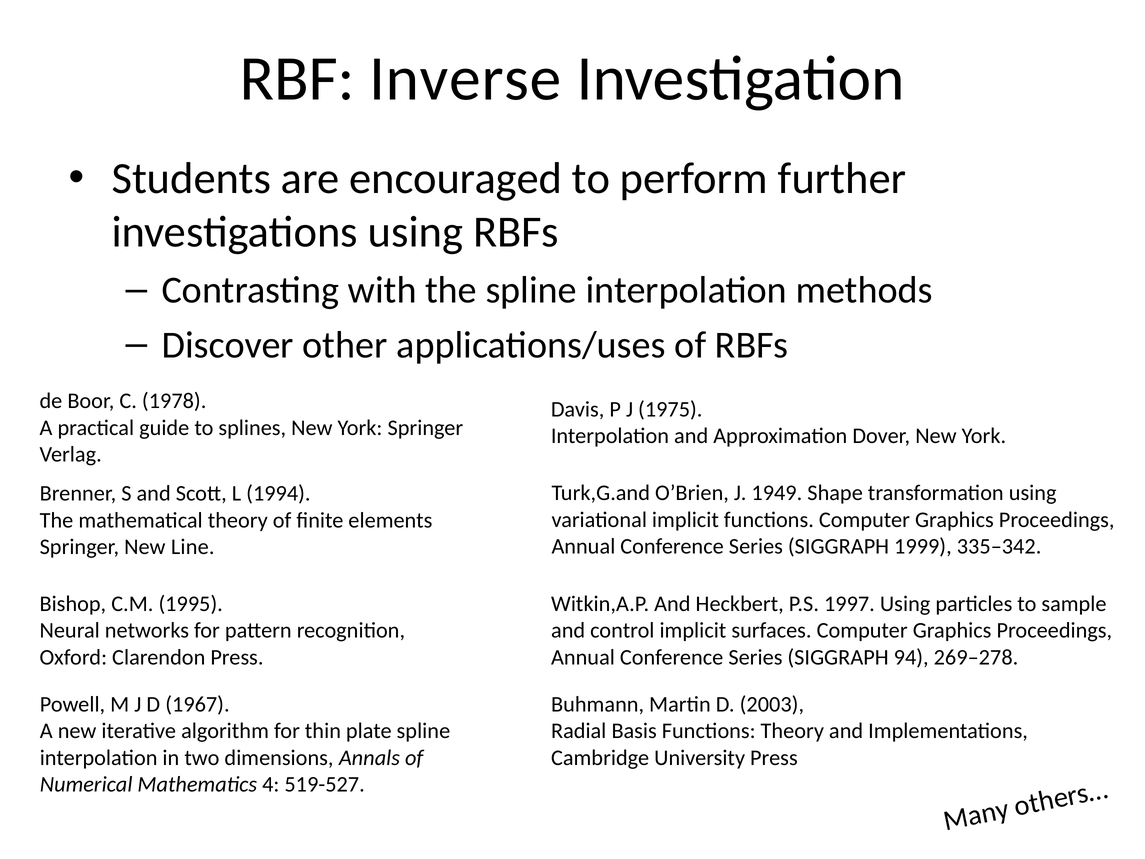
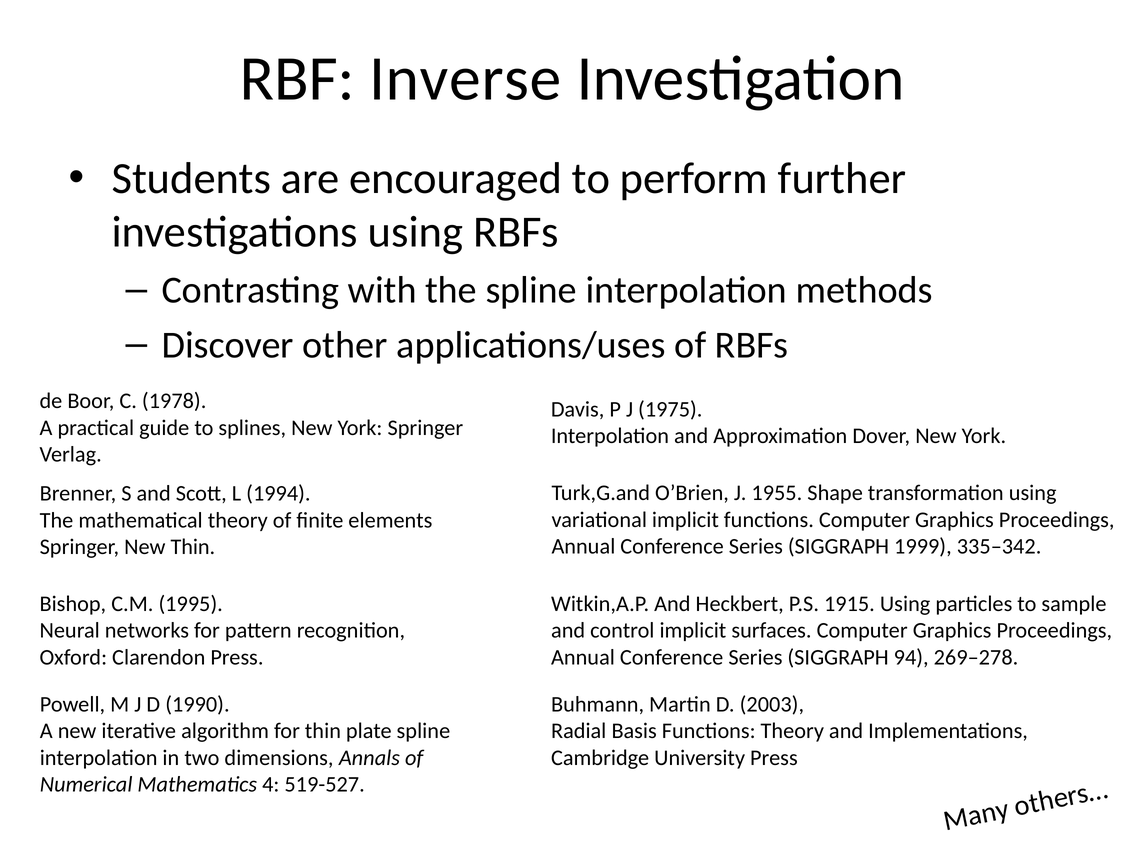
1949: 1949 -> 1955
New Line: Line -> Thin
1997: 1997 -> 1915
1967: 1967 -> 1990
